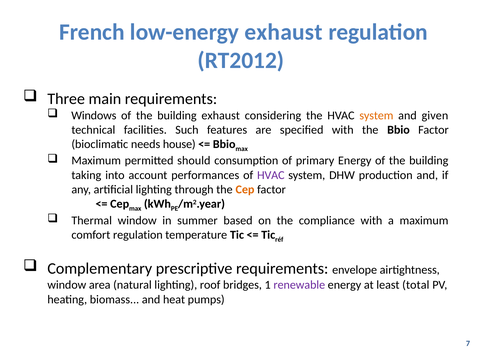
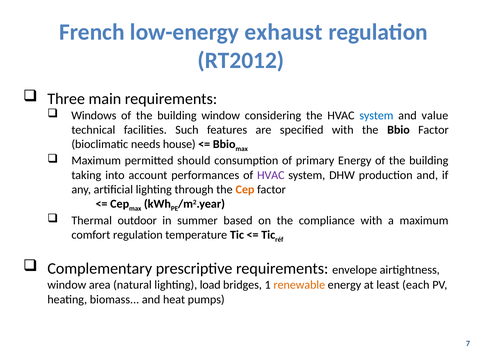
building exhaust: exhaust -> window
system at (376, 116) colour: orange -> blue
given: given -> value
Thermal window: window -> outdoor
roof: roof -> load
renewable colour: purple -> orange
total: total -> each
